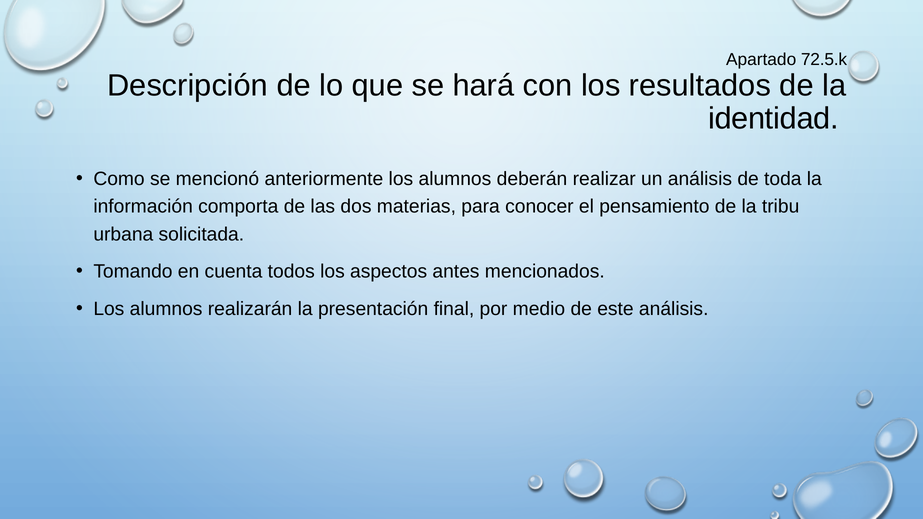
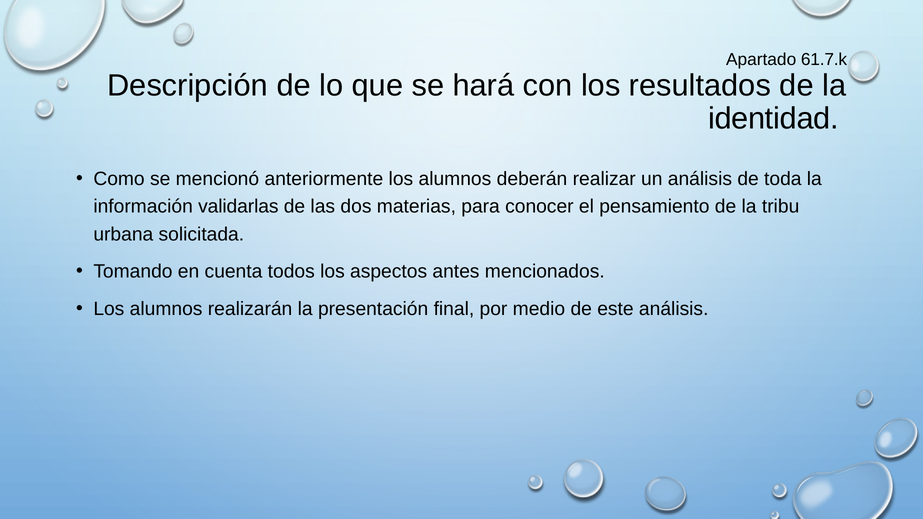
72.5.k: 72.5.k -> 61.7.k
comporta: comporta -> validarlas
